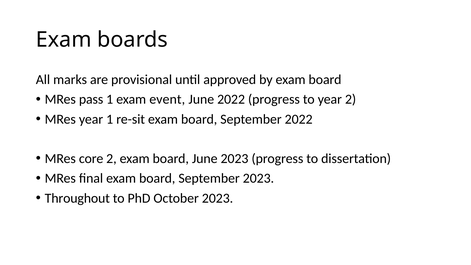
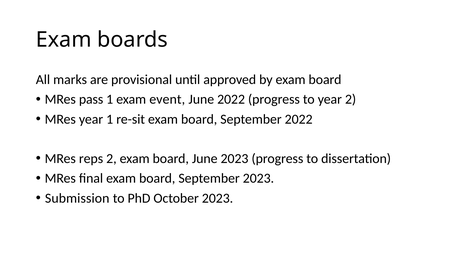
core: core -> reps
Throughout: Throughout -> Submission
